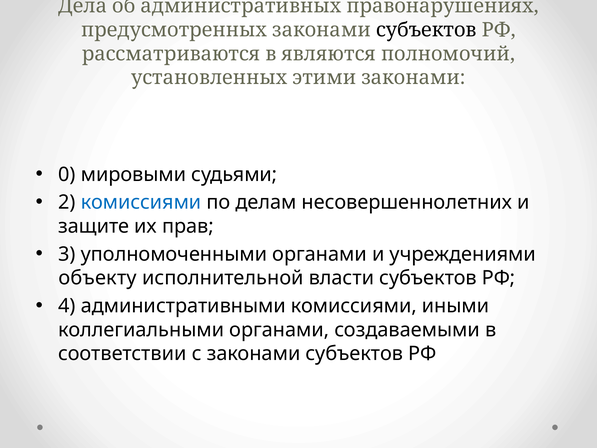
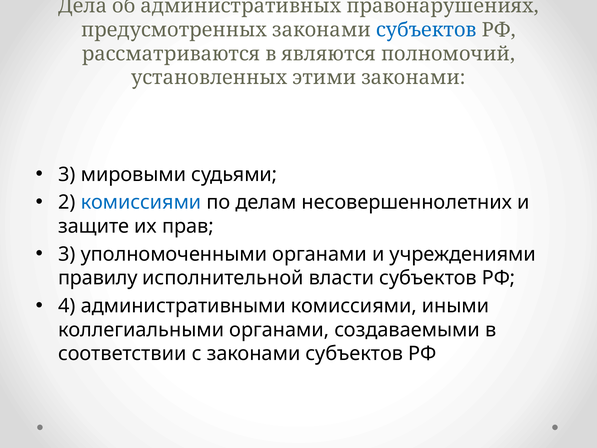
субъектов at (426, 30) colour: black -> blue
0 at (67, 174): 0 -> 3
объекту: объекту -> правилу
